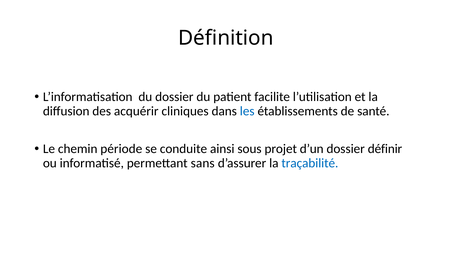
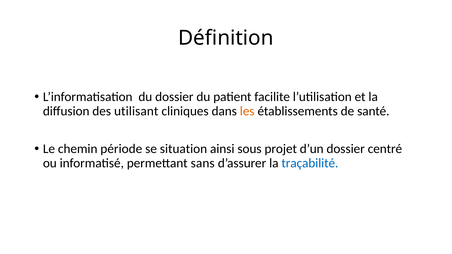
acquérir: acquérir -> utilisant
les colour: blue -> orange
conduite: conduite -> situation
définir: définir -> centré
